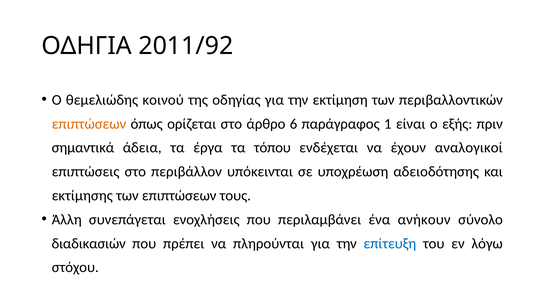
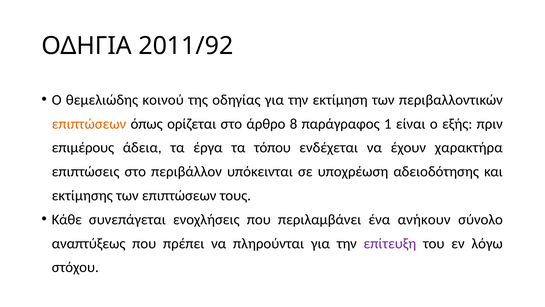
6: 6 -> 8
σημαντικά: σημαντικά -> επιμέρους
αναλογικοί: αναλογικοί -> χαρακτήρα
Άλλη: Άλλη -> Κάθε
διαδικασιών: διαδικασιών -> αναπτύξεως
επίτευξη colour: blue -> purple
